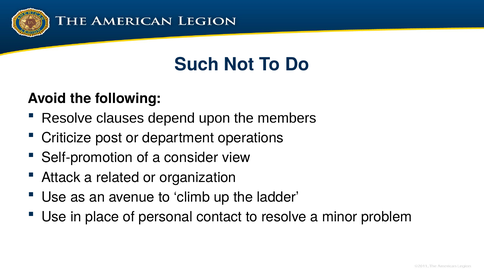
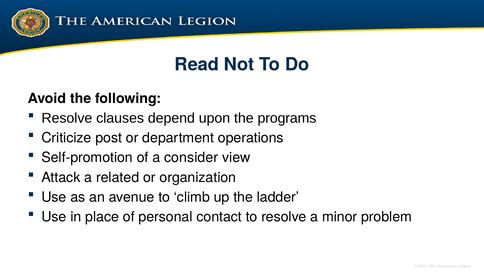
Such: Such -> Read
members: members -> programs
